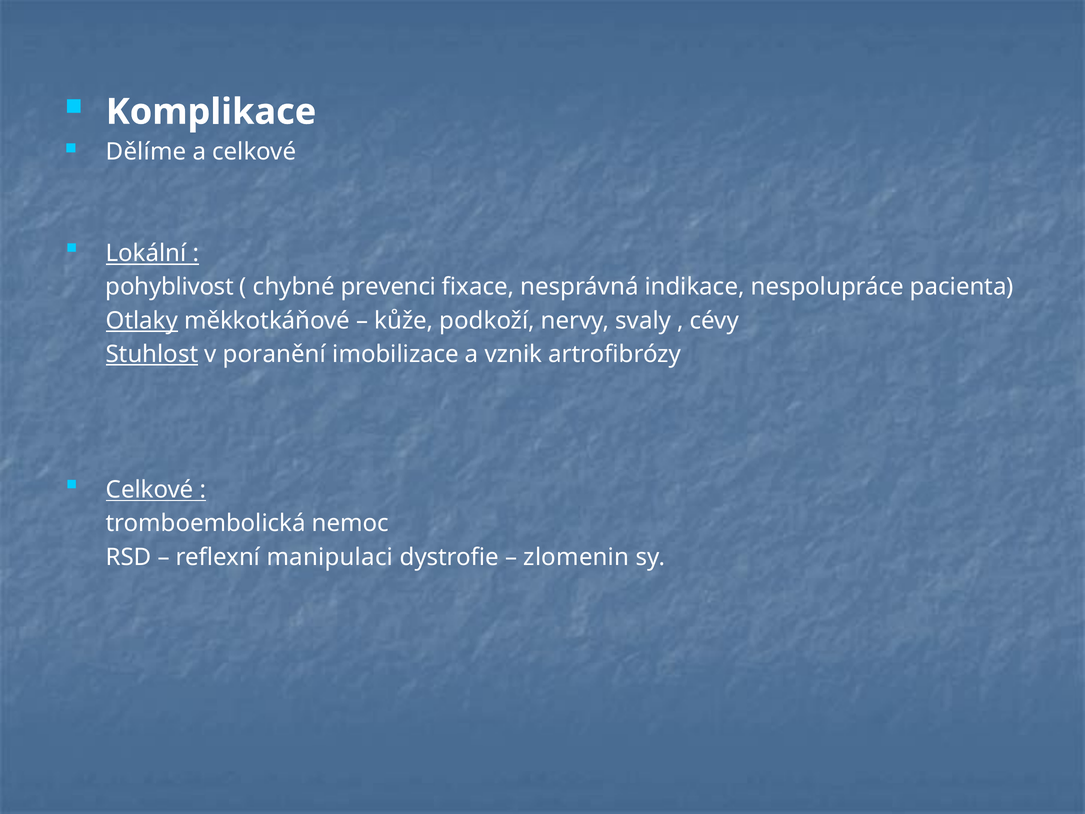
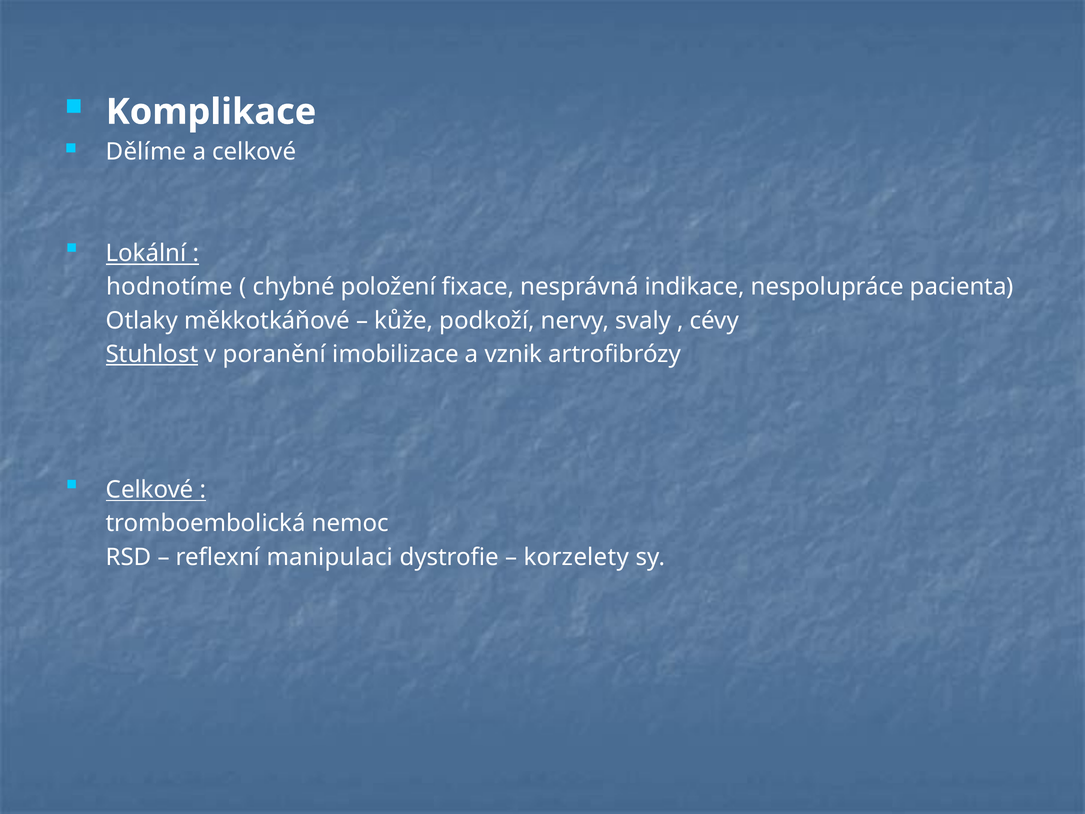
pohyblivost: pohyblivost -> hodnotíme
prevenci: prevenci -> položení
Otlaky underline: present -> none
zlomenin: zlomenin -> korzelety
